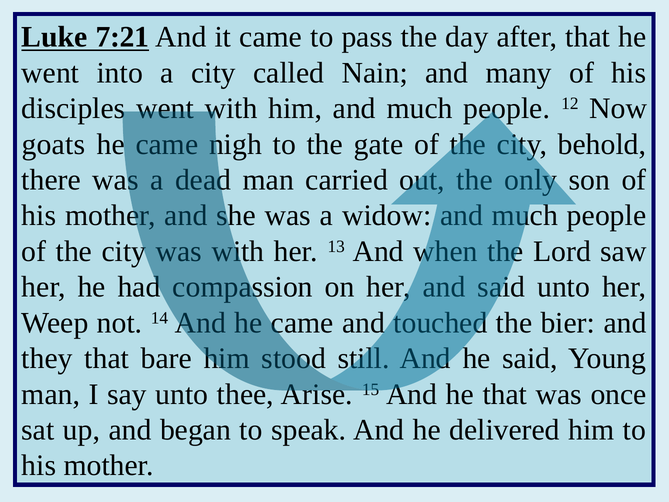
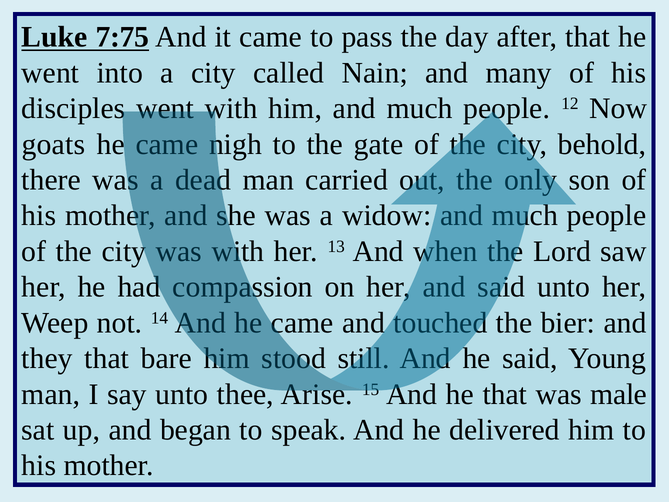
7:21: 7:21 -> 7:75
once: once -> male
